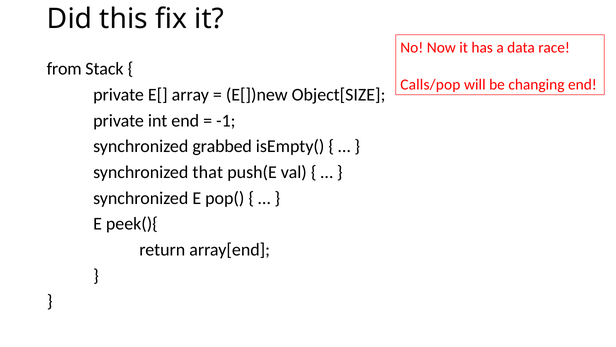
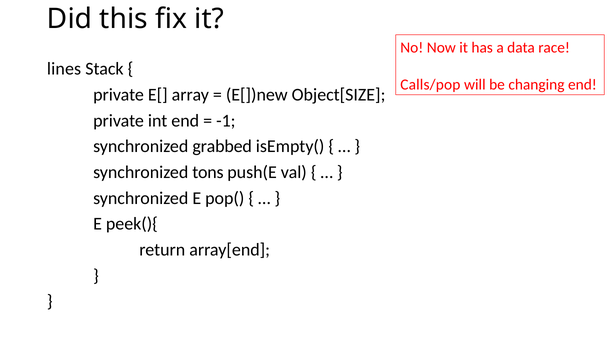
from: from -> lines
that: that -> tons
